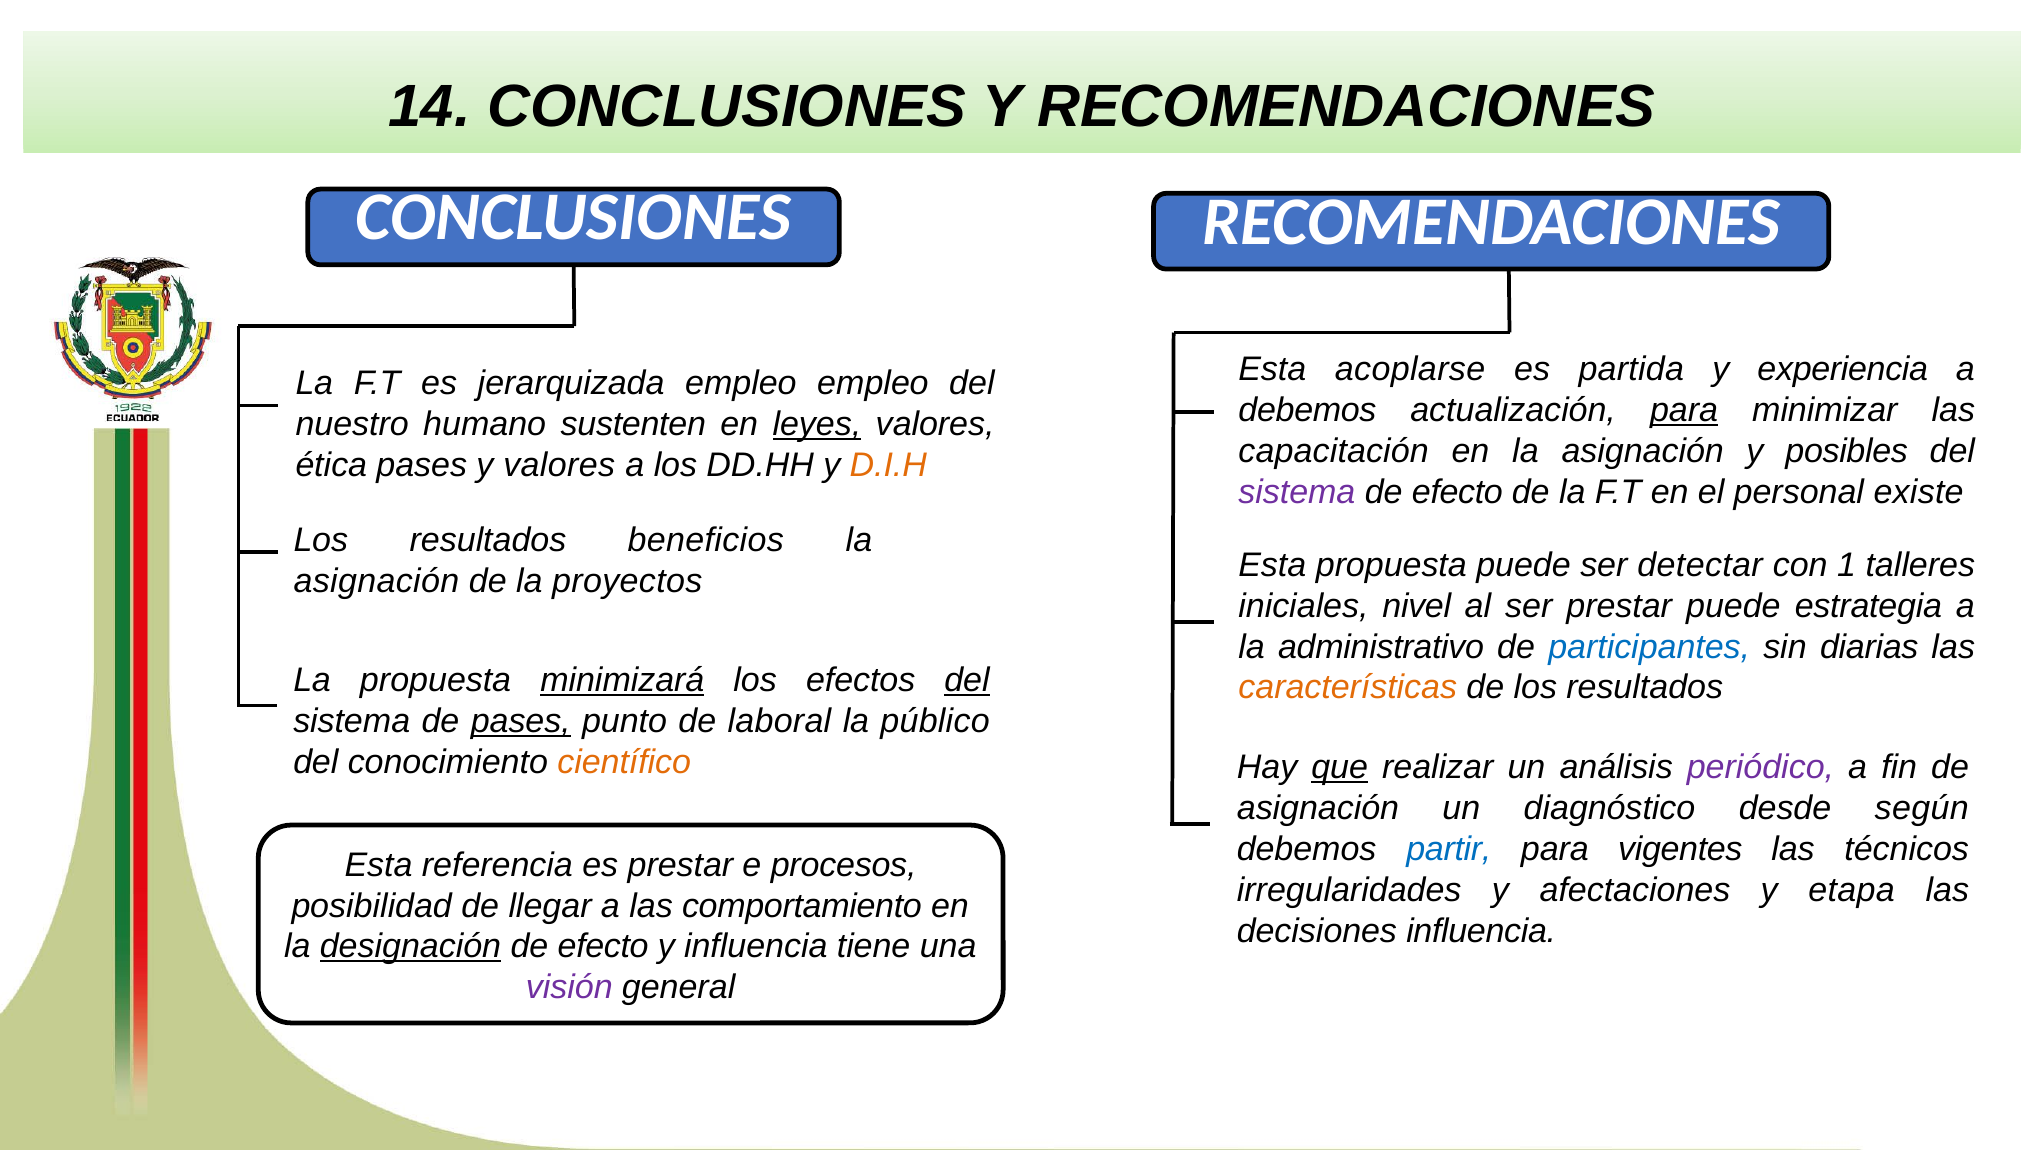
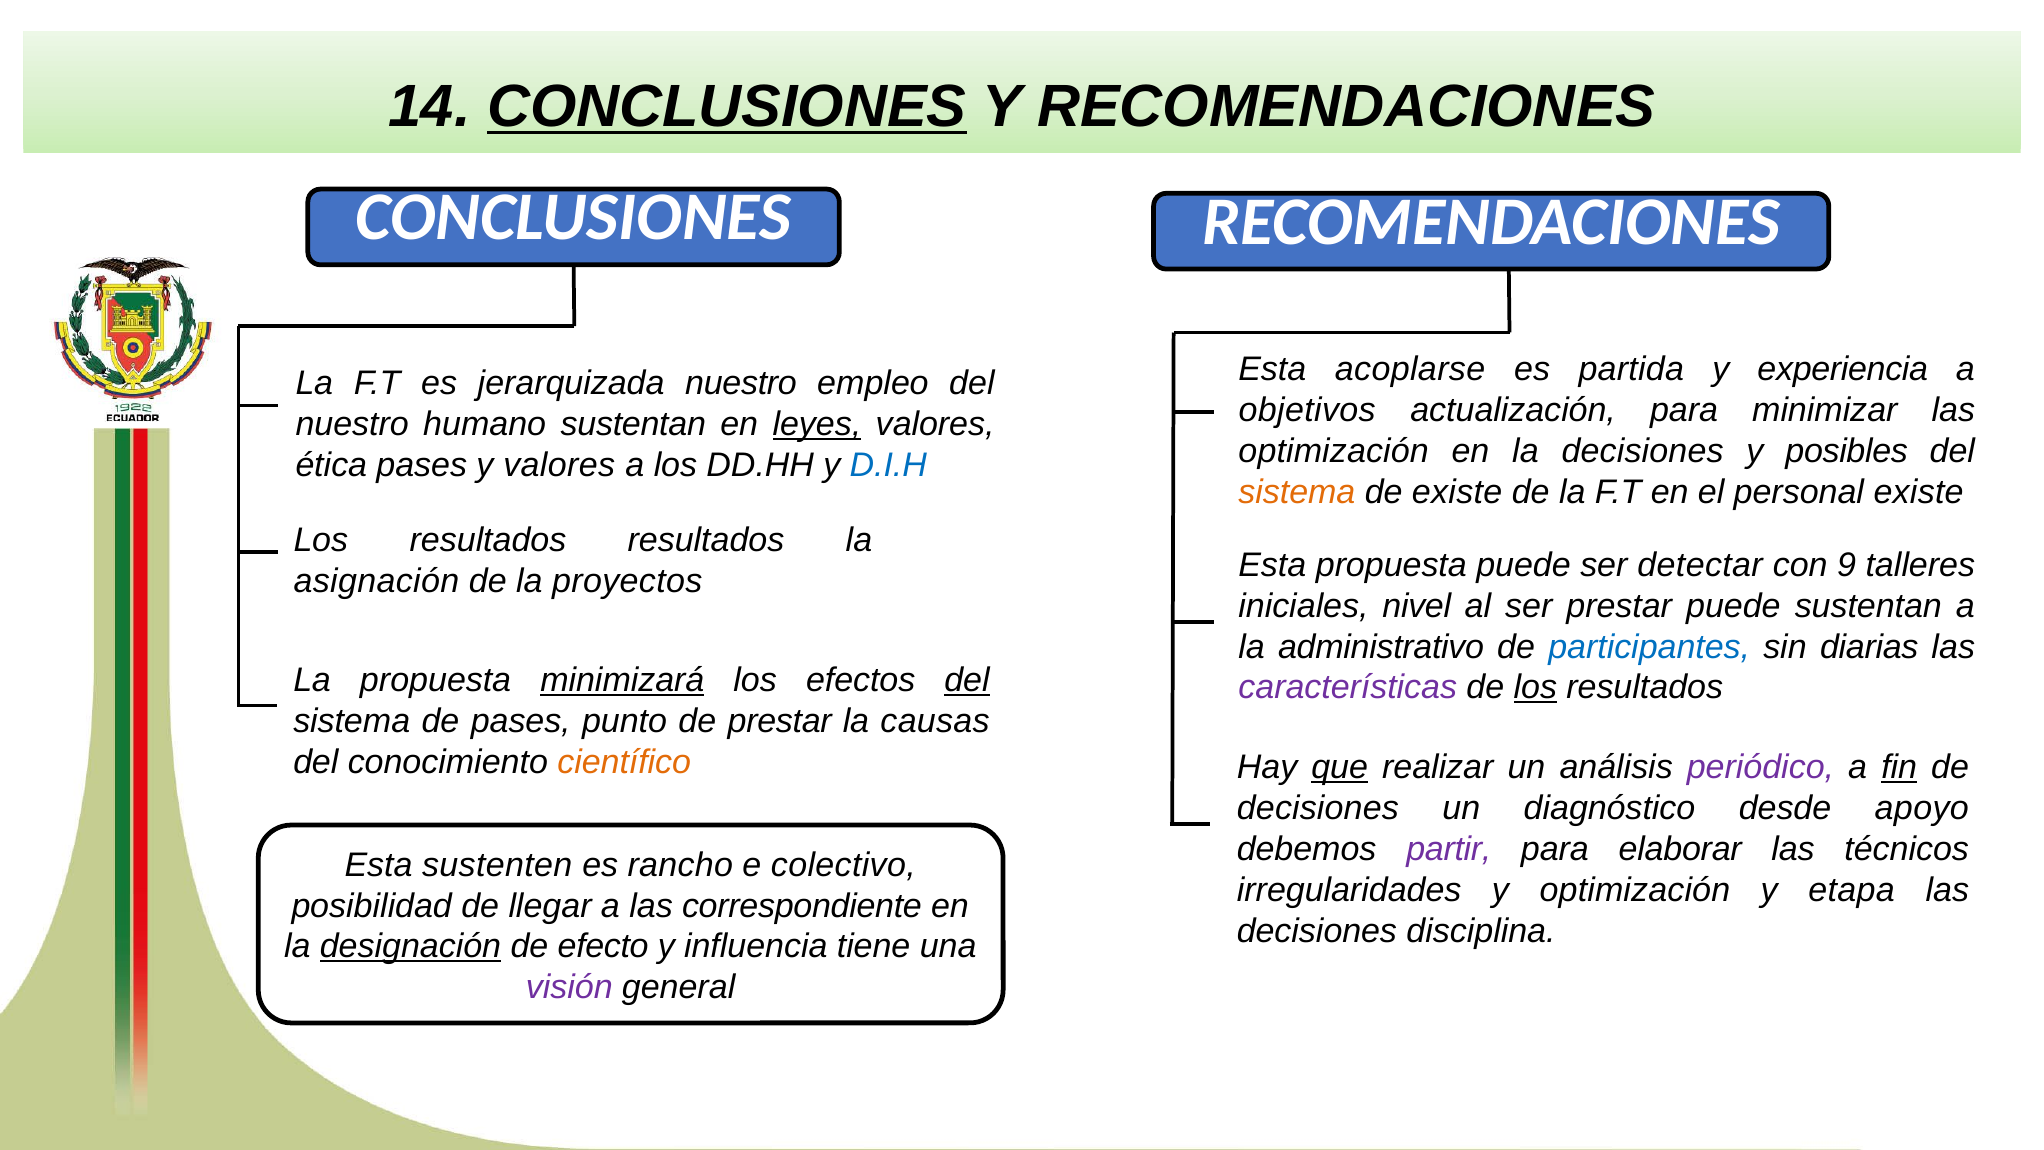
CONCLUSIONES at (727, 107) underline: none -> present
jerarquizada empleo: empleo -> nuestro
debemos at (1307, 410): debemos -> objetivos
para at (1684, 410) underline: present -> none
humano sustenten: sustenten -> sustentan
capacitación at (1334, 451): capacitación -> optimización
en la asignación: asignación -> decisiones
D.I.H colour: orange -> blue
sistema at (1297, 492) colour: purple -> orange
efecto at (1457, 492): efecto -> existe
resultados beneficios: beneficios -> resultados
1: 1 -> 9
puede estrategia: estrategia -> sustentan
características colour: orange -> purple
los at (1535, 687) underline: none -> present
pases at (521, 721) underline: present -> none
de laboral: laboral -> prestar
público: público -> causas
fin underline: none -> present
asignación at (1318, 808): asignación -> decisiones
según: según -> apoyo
partir colour: blue -> purple
vigentes: vigentes -> elaborar
referencia: referencia -> sustenten
es prestar: prestar -> rancho
procesos: procesos -> colectivo
y afectaciones: afectaciones -> optimización
comportamiento: comportamiento -> correspondiente
decisiones influencia: influencia -> disciplina
